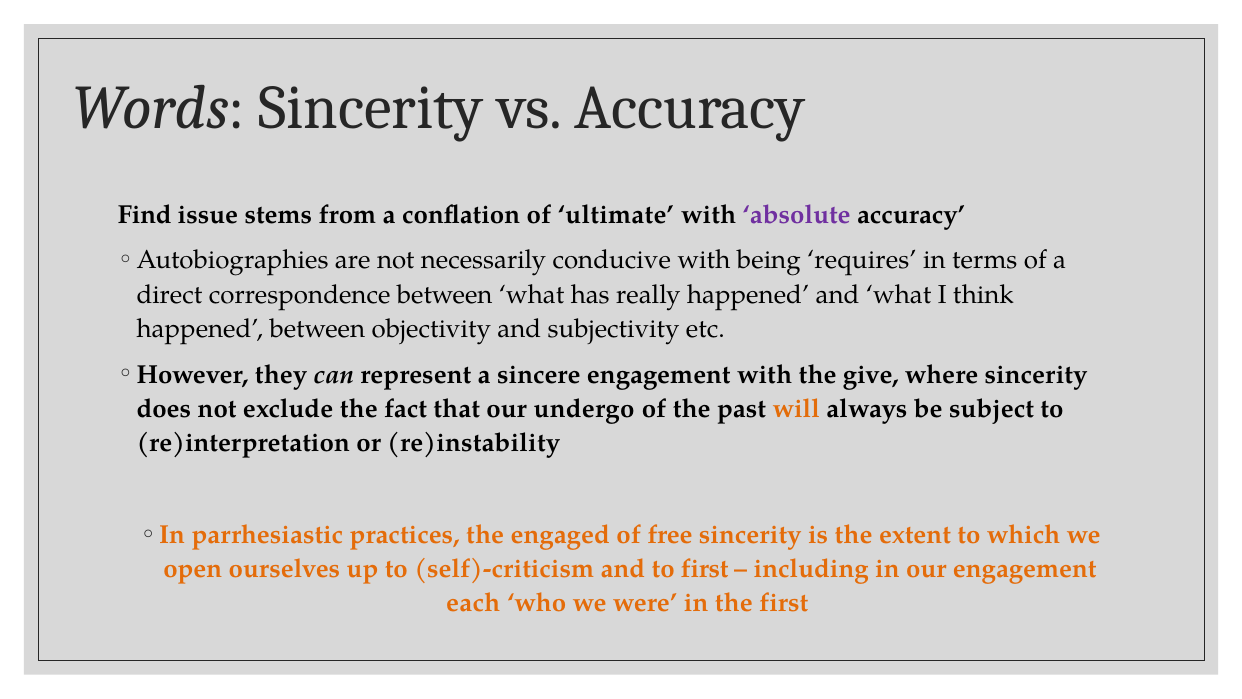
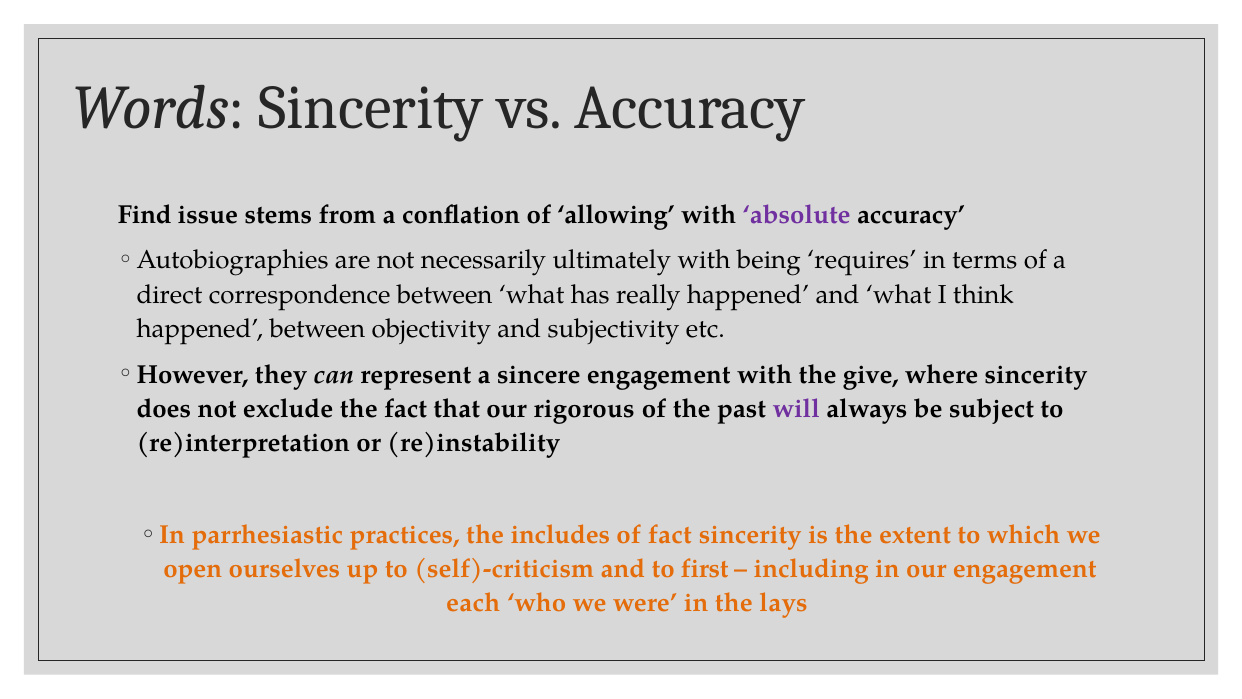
ultimate: ultimate -> allowing
conducive: conducive -> ultimately
undergo: undergo -> rigorous
will colour: orange -> purple
engaged: engaged -> includes
of free: free -> fact
the first: first -> lays
